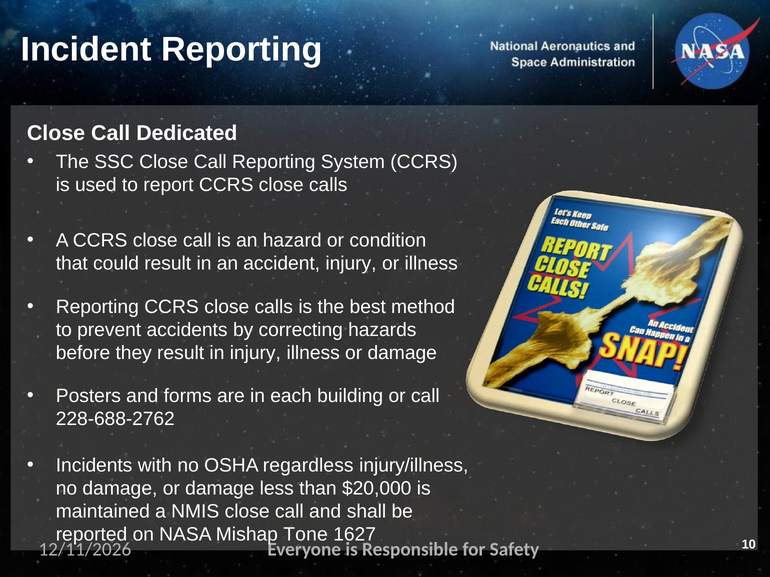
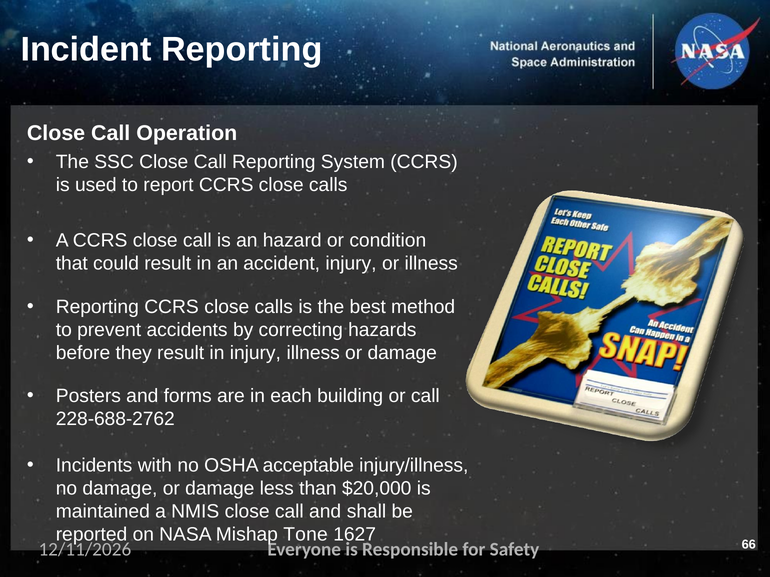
Dedicated: Dedicated -> Operation
regardless: regardless -> acceptable
10: 10 -> 66
